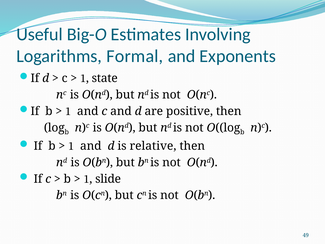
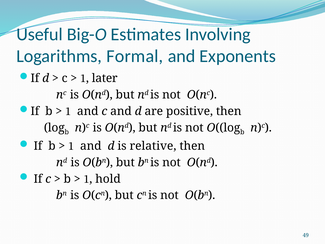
state: state -> later
slide: slide -> hold
